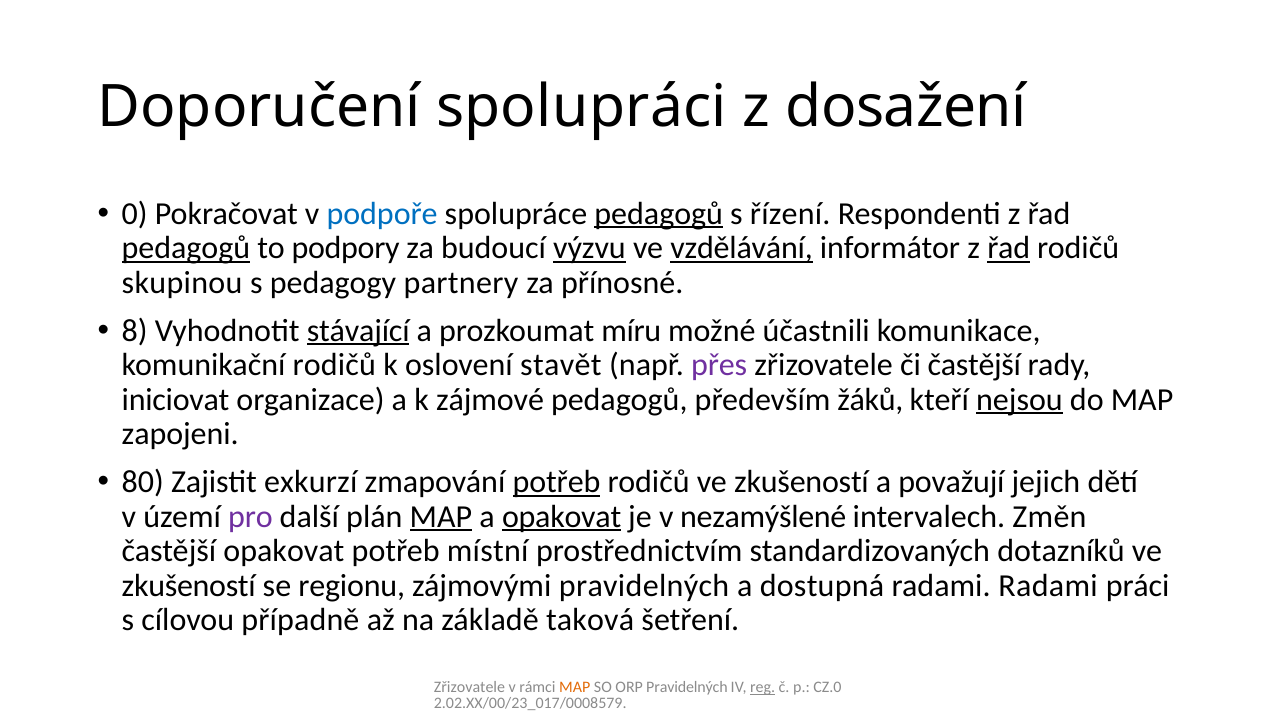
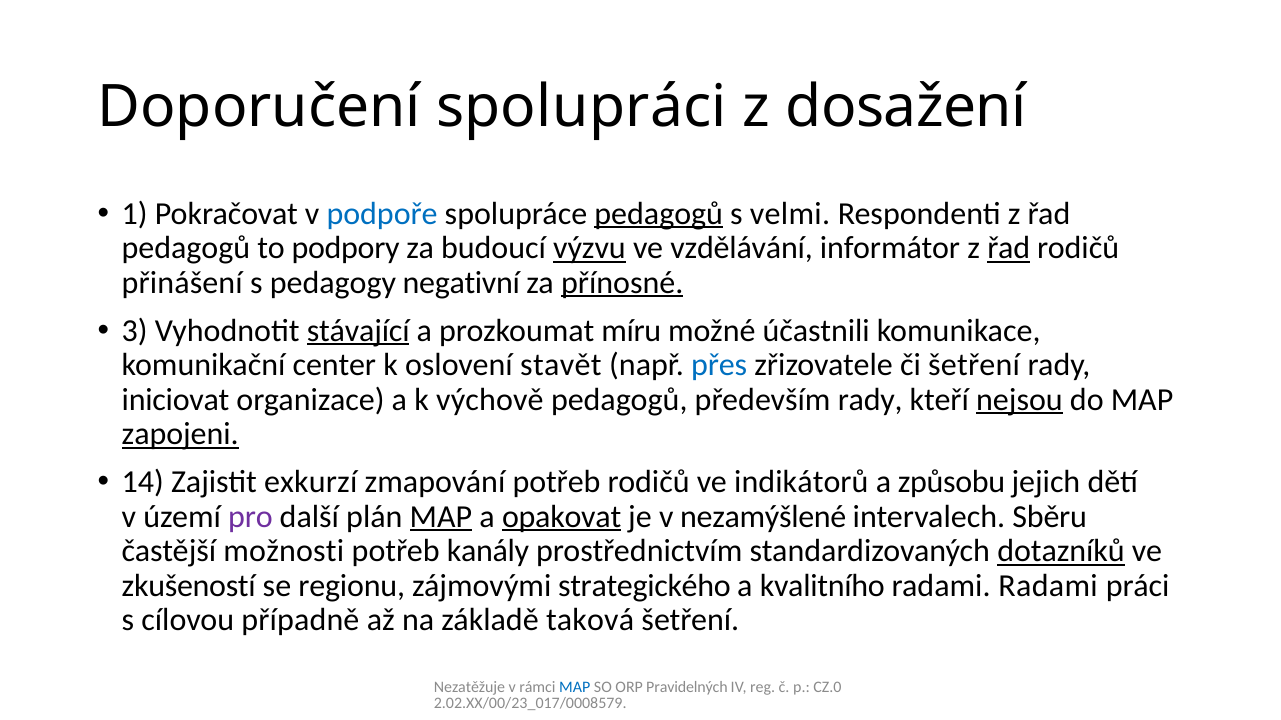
0: 0 -> 1
řízení: řízení -> velmi
pedagogů at (186, 248) underline: present -> none
vzdělávání underline: present -> none
skupinou: skupinou -> přinášení
partnery: partnery -> negativní
přínosné underline: none -> present
8: 8 -> 3
komunikační rodičů: rodičů -> center
přes colour: purple -> blue
či častější: častější -> šetření
zájmové: zájmové -> výchově
především žáků: žáků -> rady
zapojeni underline: none -> present
80: 80 -> 14
potřeb at (557, 482) underline: present -> none
rodičů ve zkušeností: zkušeností -> indikátorů
považují: považují -> způsobu
Změn: Změn -> Sběru
častější opakovat: opakovat -> možnosti
místní: místní -> kanály
dotazníků underline: none -> present
zájmovými pravidelných: pravidelných -> strategického
dostupná: dostupná -> kvalitního
Zřizovatele at (469, 688): Zřizovatele -> Nezatěžuje
MAP at (575, 688) colour: orange -> blue
reg underline: present -> none
